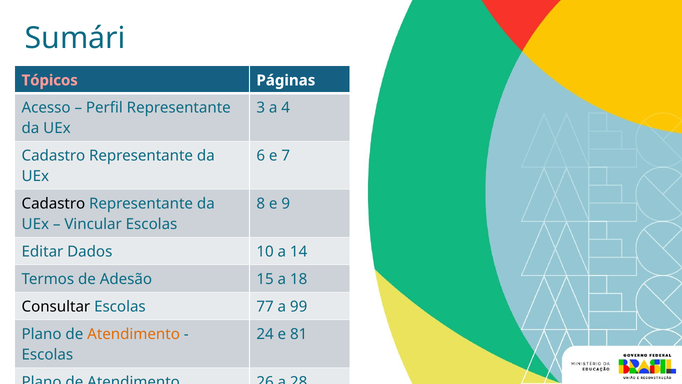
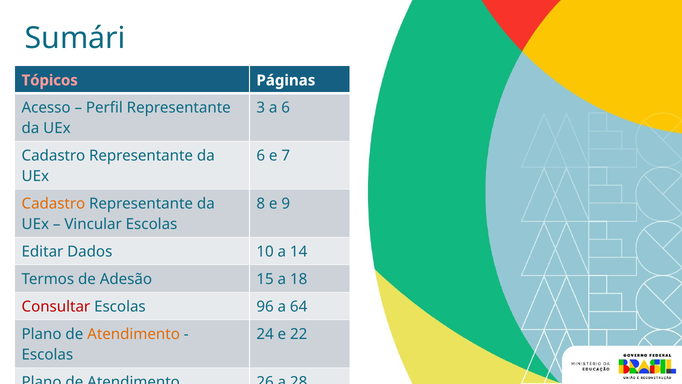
a 4: 4 -> 6
Cadastro at (53, 204) colour: black -> orange
Consultar colour: black -> red
77: 77 -> 96
99: 99 -> 64
81: 81 -> 22
